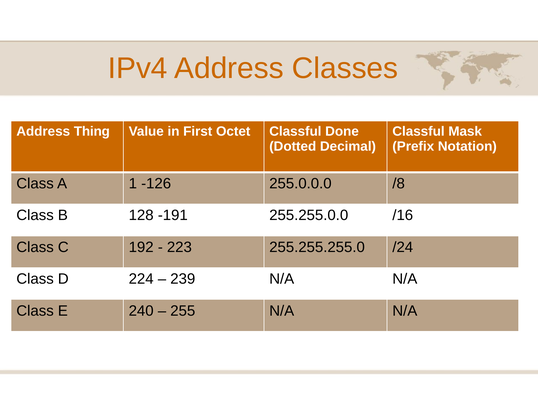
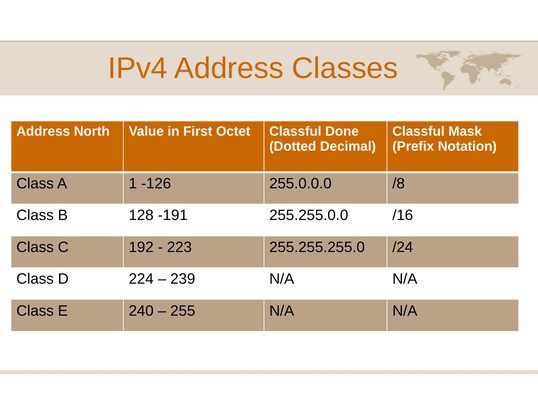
Thing: Thing -> North
